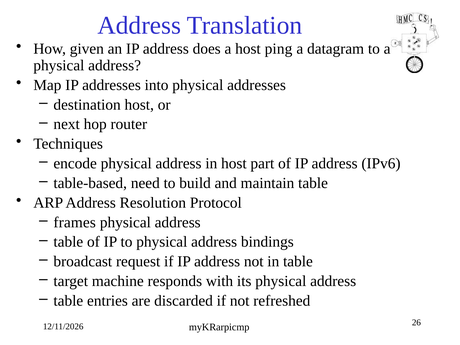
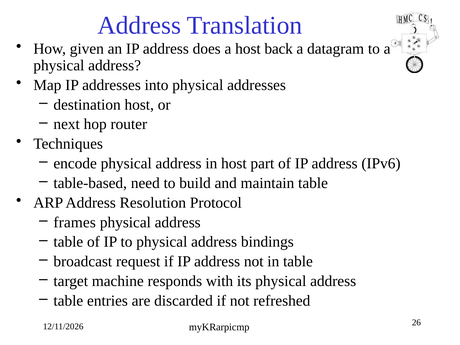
ping: ping -> back
